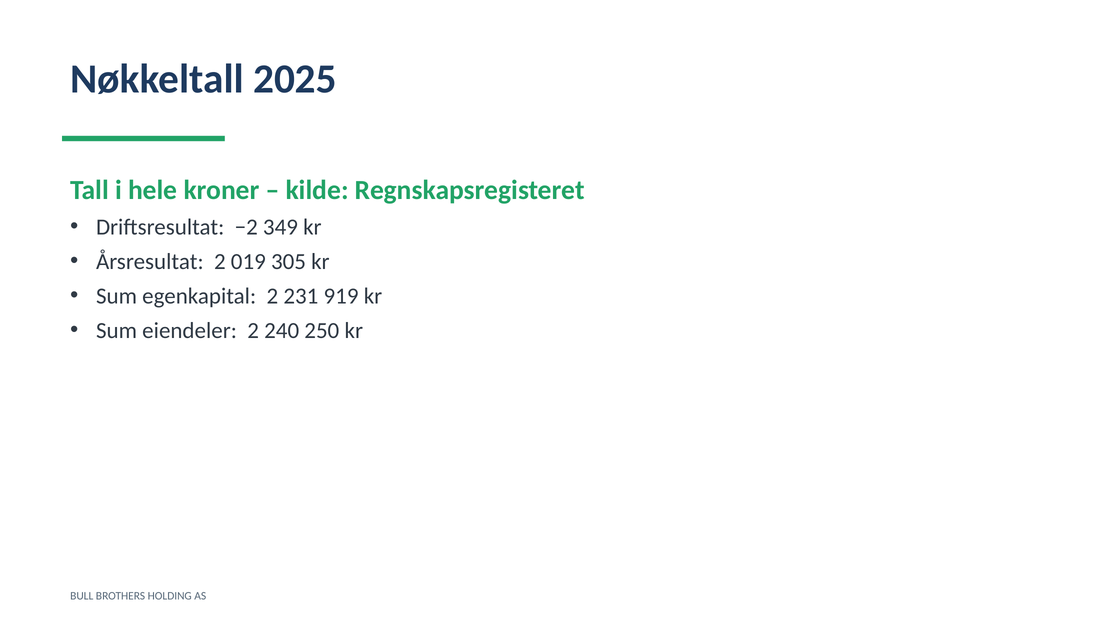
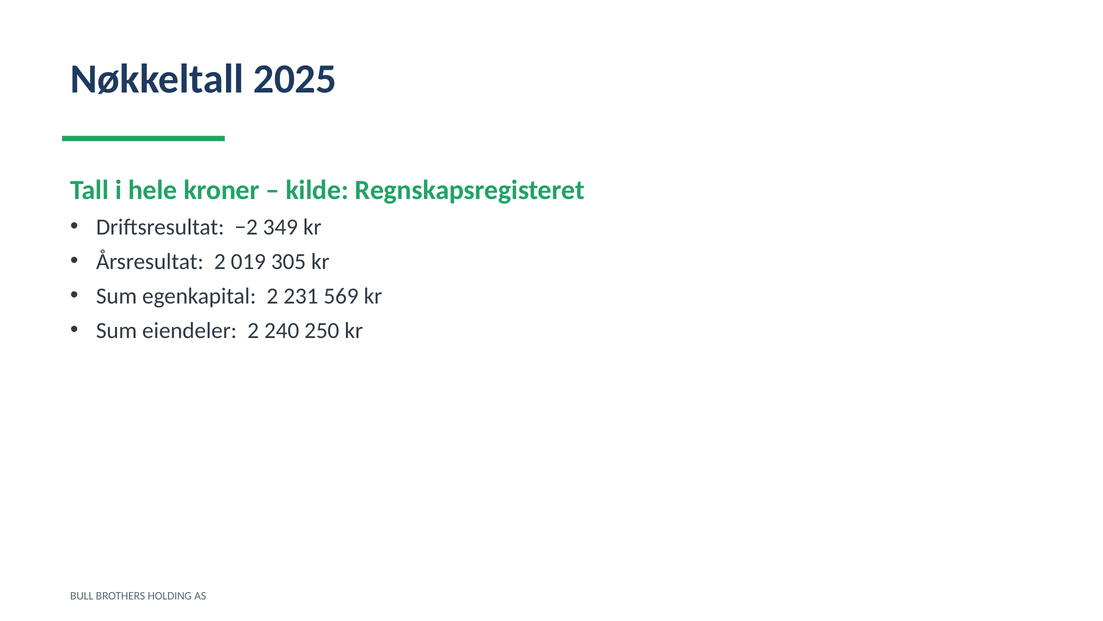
919: 919 -> 569
